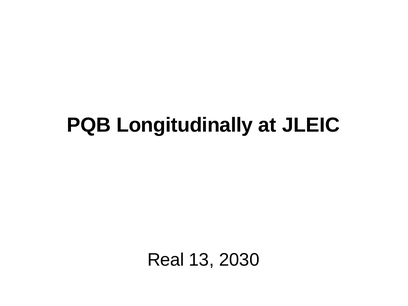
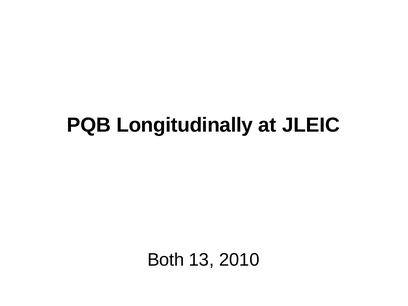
Real: Real -> Both
2030: 2030 -> 2010
